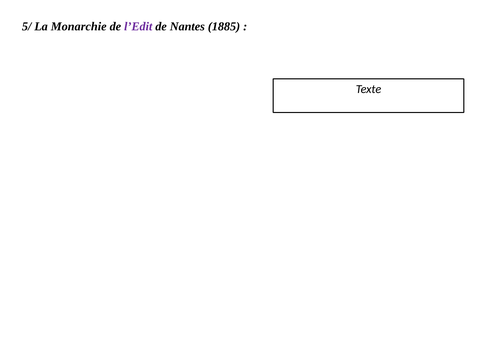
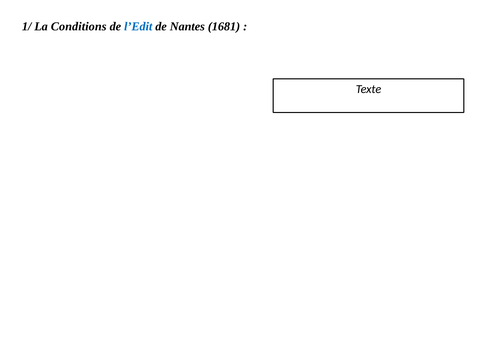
5/: 5/ -> 1/
Monarchie: Monarchie -> Conditions
l’Edit colour: purple -> blue
1885: 1885 -> 1681
